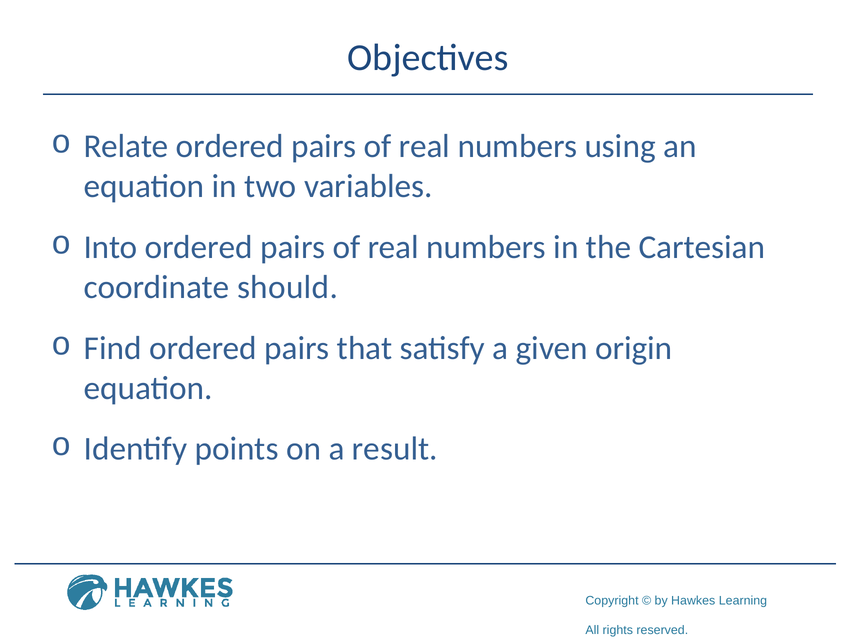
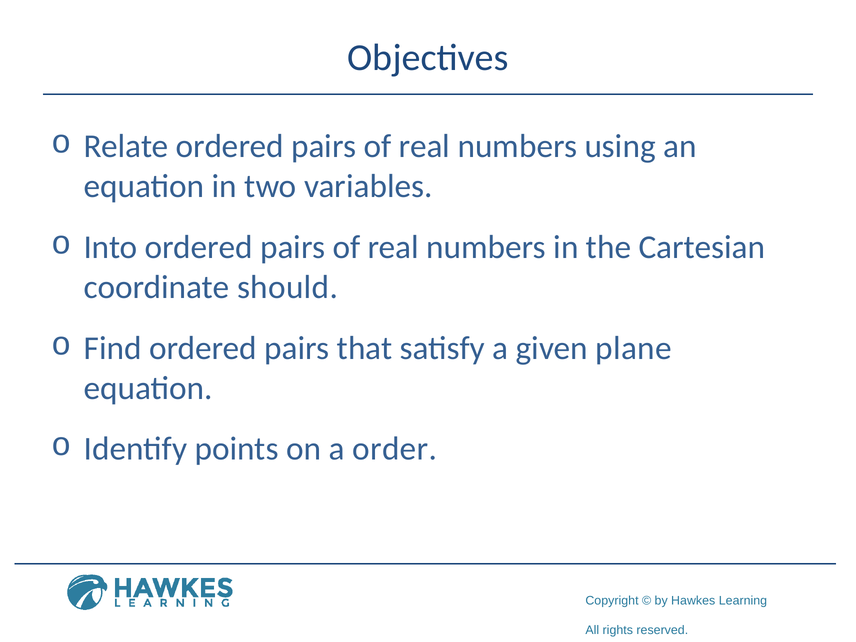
origin: origin -> plane
result: result -> order
